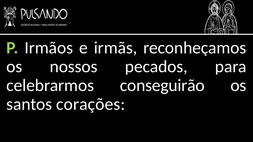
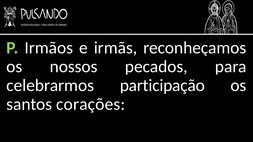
conseguirão: conseguirão -> participação
